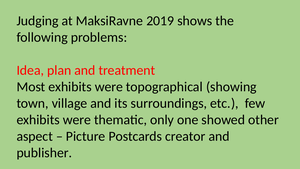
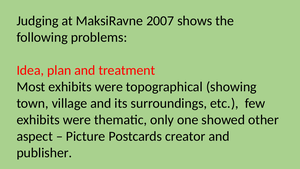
2019: 2019 -> 2007
